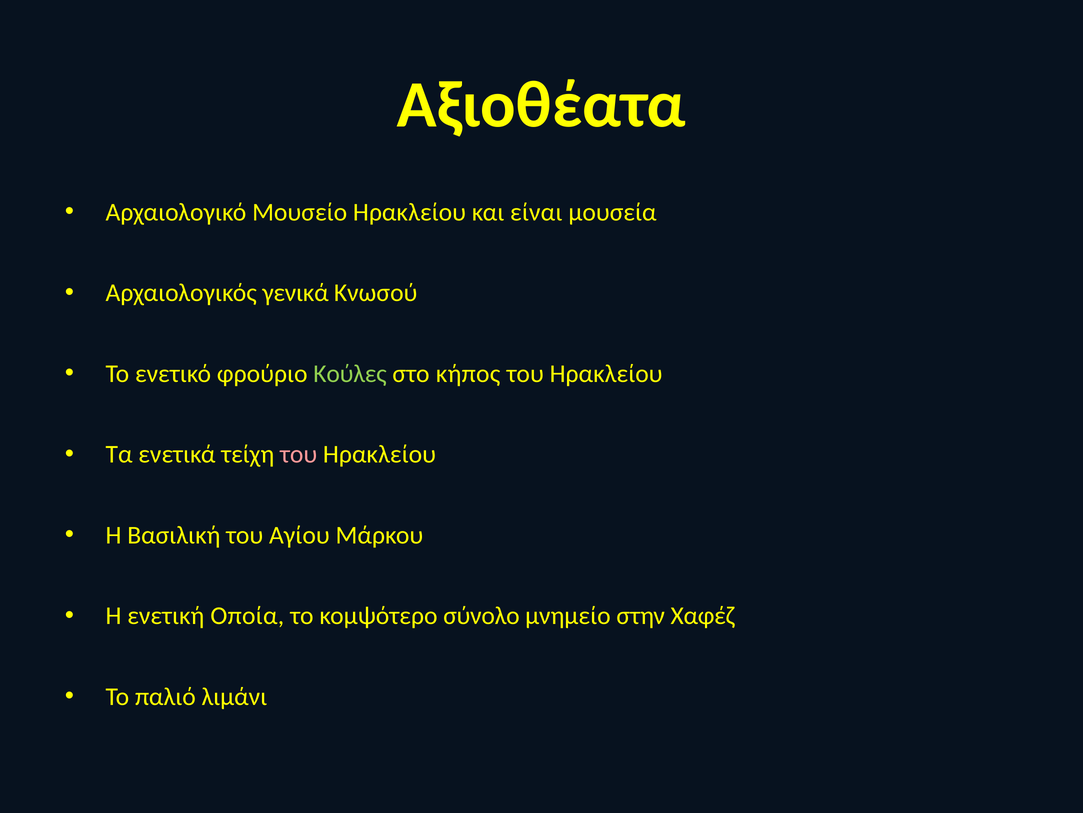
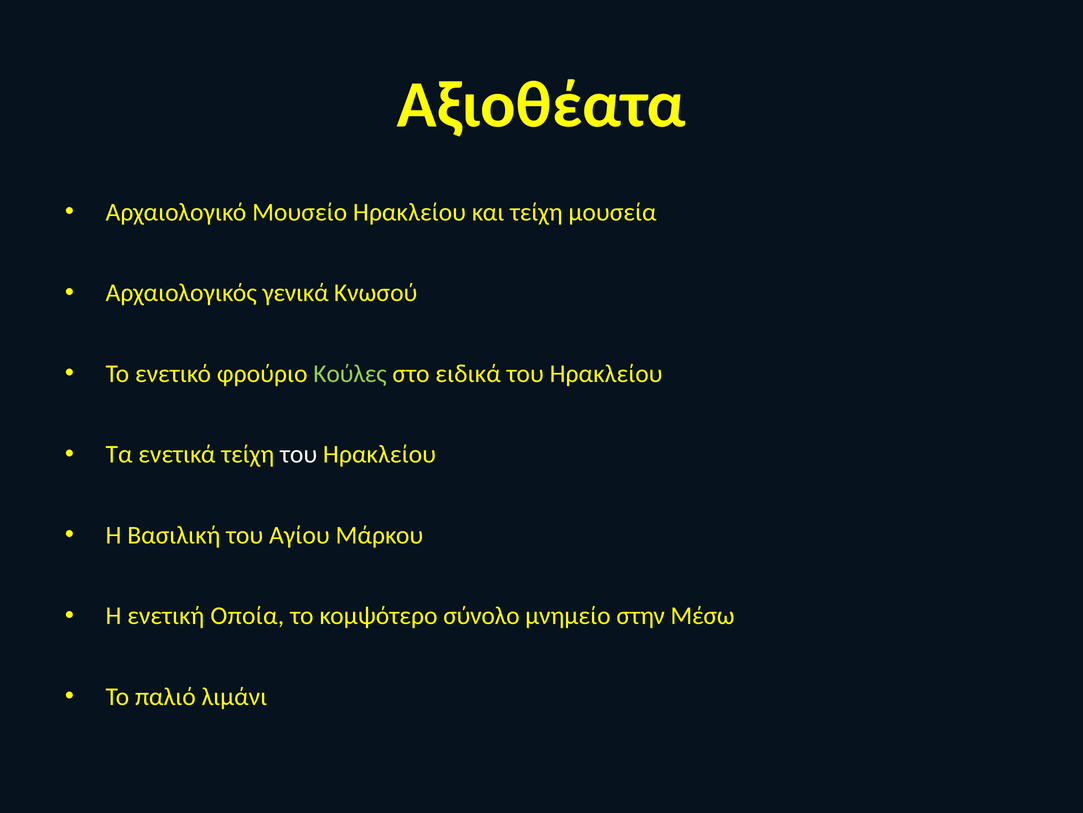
και είναι: είναι -> τείχη
κήπος: κήπος -> ειδικά
του at (299, 454) colour: pink -> white
Χαφέζ: Χαφέζ -> Μέσω
